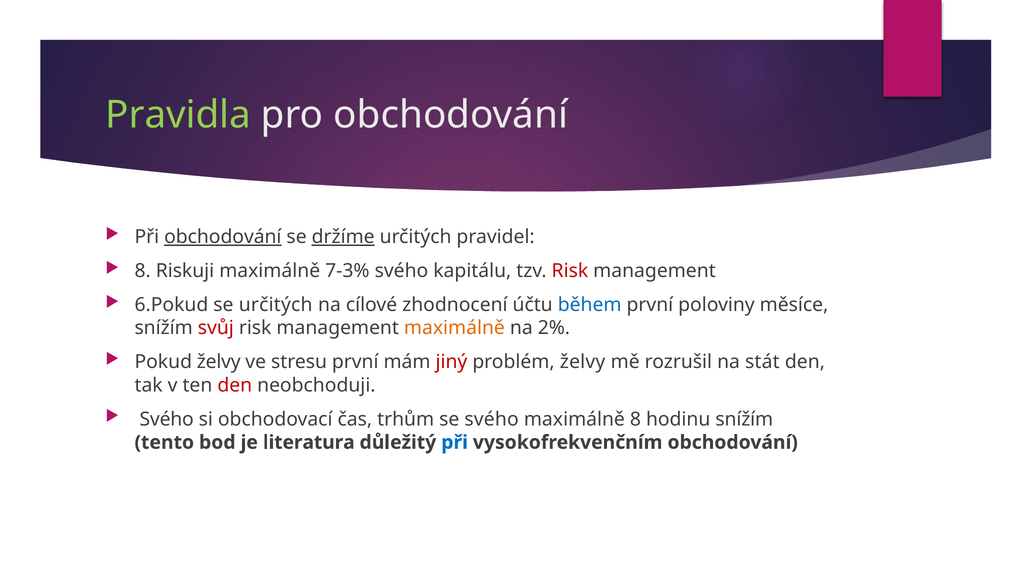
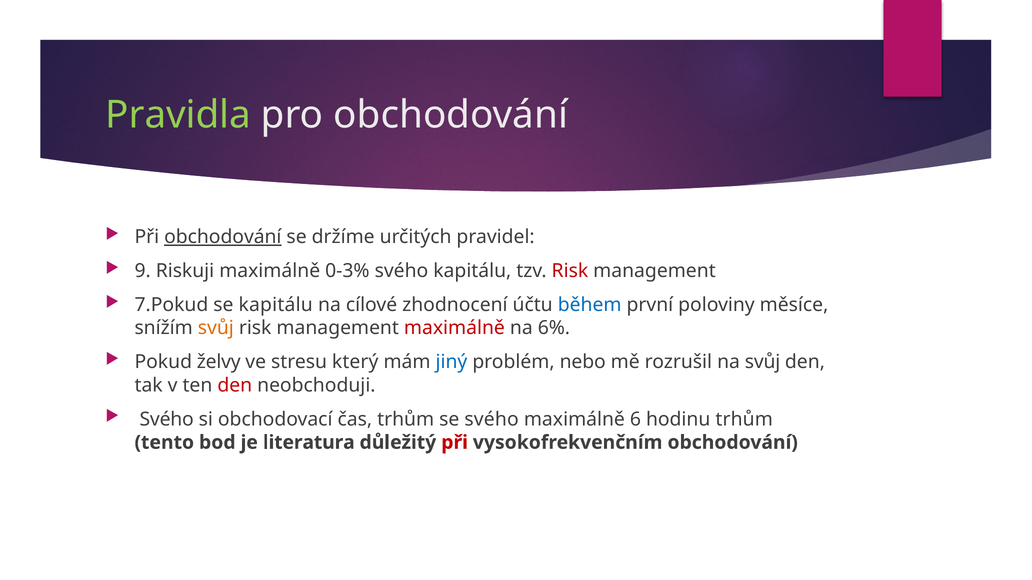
držíme underline: present -> none
8 at (143, 271): 8 -> 9
7-3%: 7-3% -> 0-3%
6.Pokud: 6.Pokud -> 7.Pokud
se určitých: určitých -> kapitálu
svůj at (216, 328) colour: red -> orange
maximálně at (454, 328) colour: orange -> red
2%: 2% -> 6%
stresu první: první -> který
jiný colour: red -> blue
problém želvy: želvy -> nebo
na stát: stát -> svůj
maximálně 8: 8 -> 6
hodinu snížím: snížím -> trhům
při at (455, 443) colour: blue -> red
